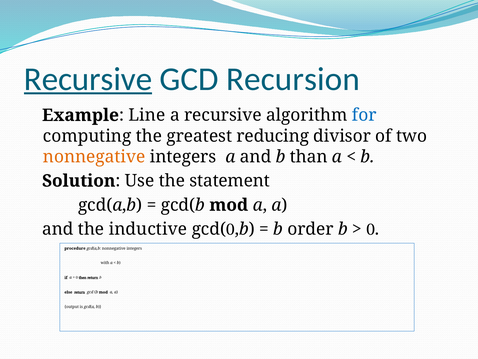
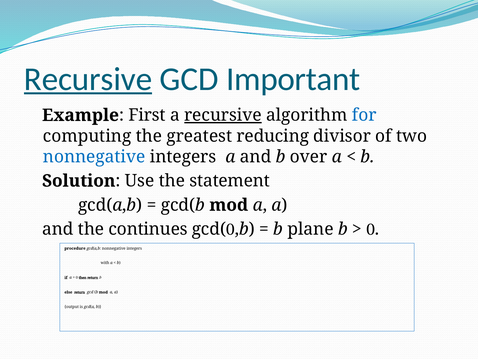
Recursion: Recursion -> Important
Line: Line -> First
recursive at (223, 115) underline: none -> present
nonnegative at (94, 156) colour: orange -> blue
than: than -> over
inductive: inductive -> continues
order: order -> plane
